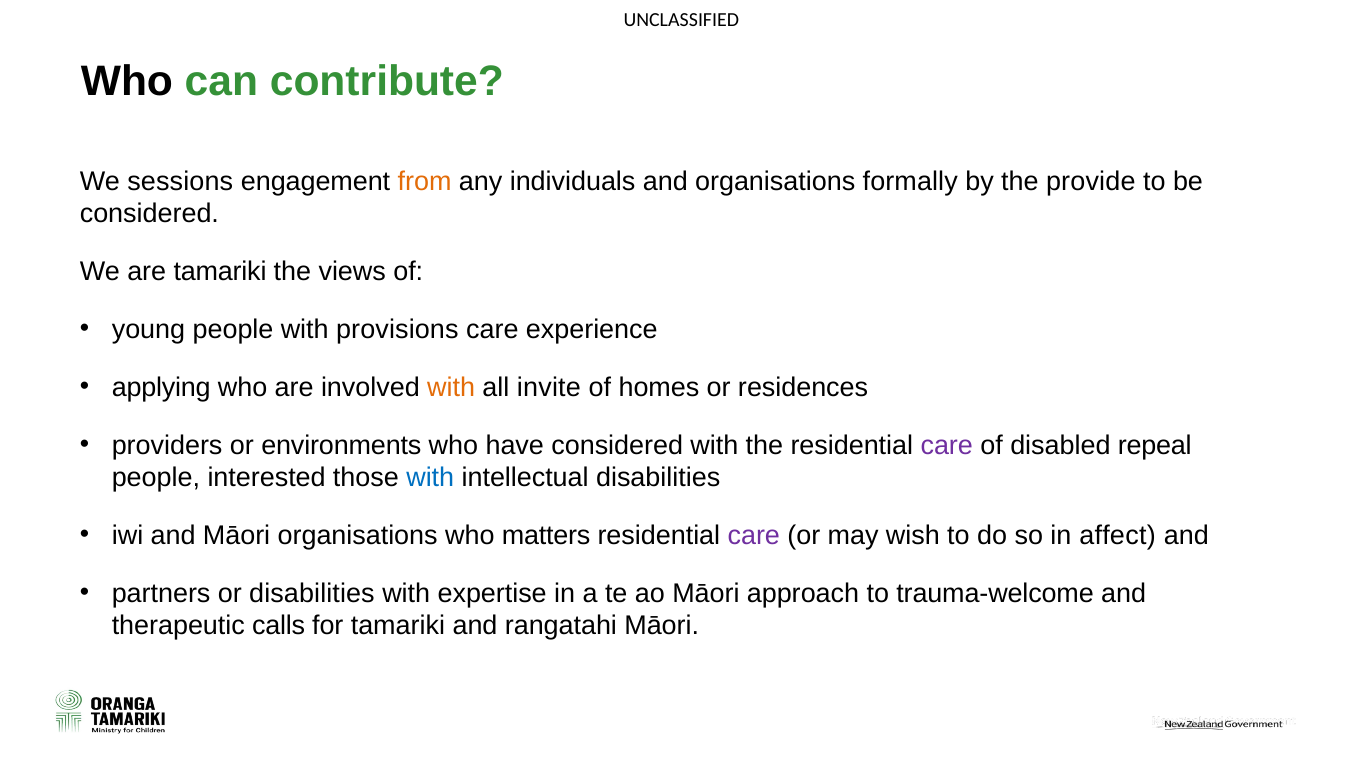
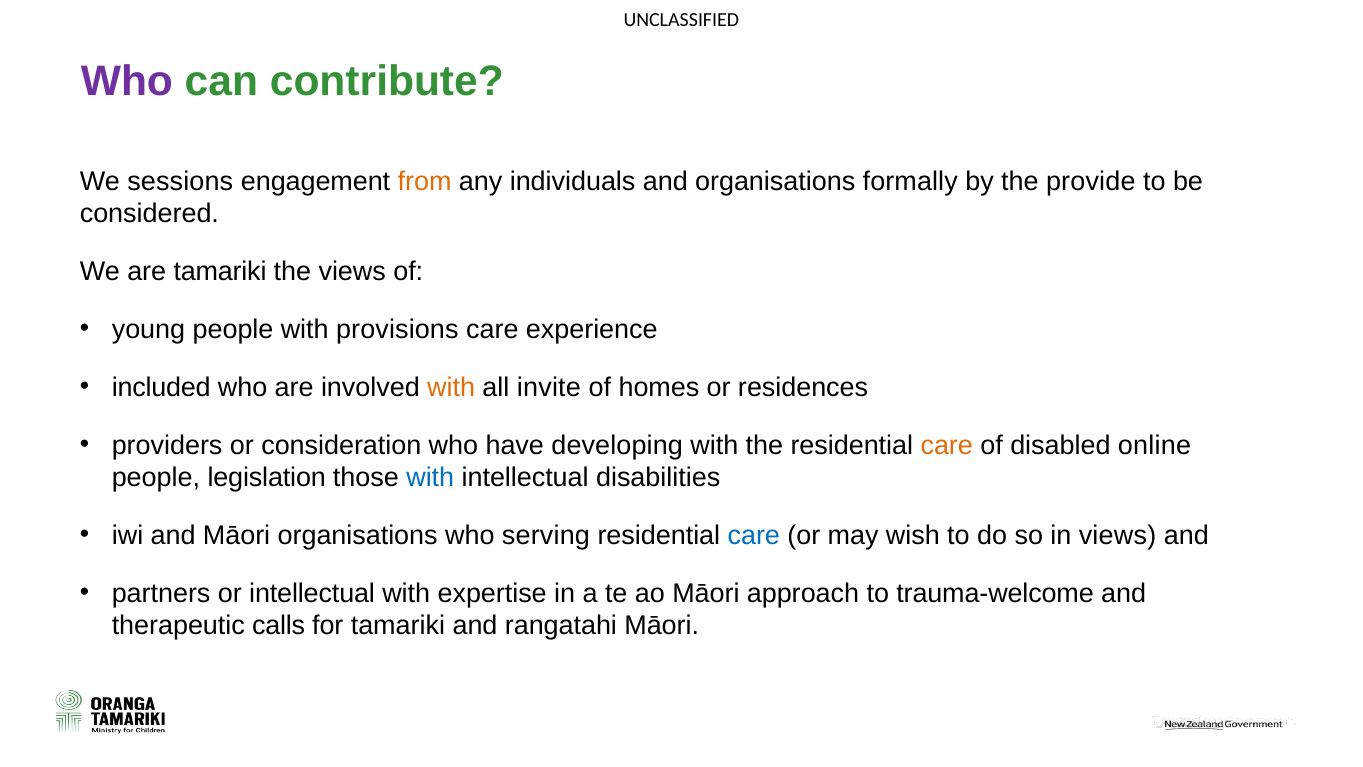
Who at (127, 81) colour: black -> purple
applying: applying -> included
environments: environments -> consideration
have considered: considered -> developing
care at (947, 445) colour: purple -> orange
repeal: repeal -> online
interested: interested -> legislation
matters: matters -> serving
care at (754, 535) colour: purple -> blue
in affect: affect -> views
or disabilities: disabilities -> intellectual
